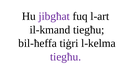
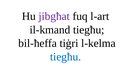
tiegħu at (66, 57) colour: purple -> blue
